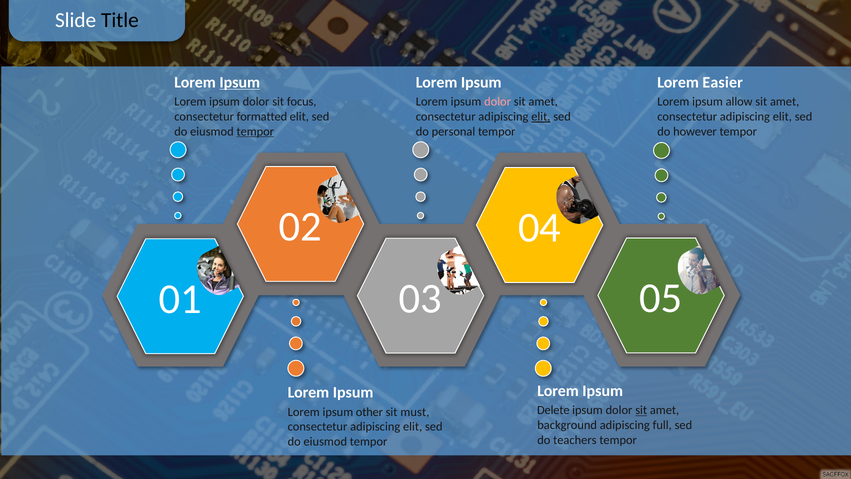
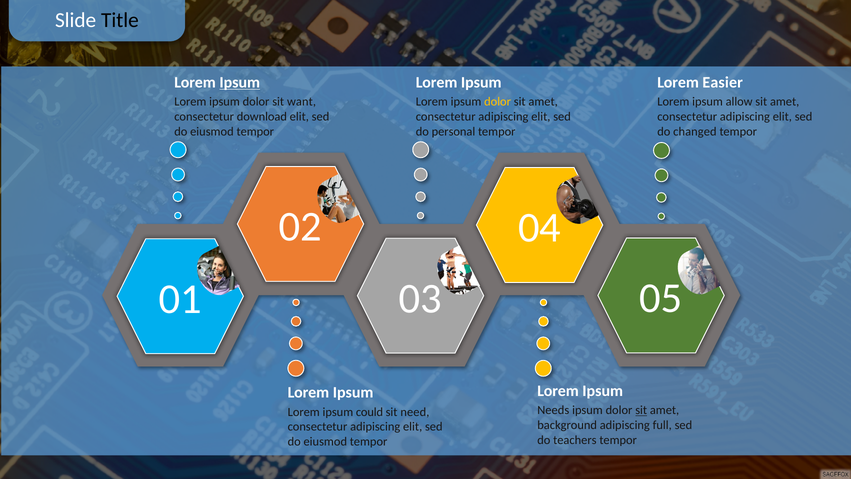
focus: focus -> want
dolor at (498, 102) colour: pink -> yellow
formatted: formatted -> download
elit at (541, 116) underline: present -> none
tempor at (255, 131) underline: present -> none
however: however -> changed
Delete: Delete -> Needs
other: other -> could
must: must -> need
